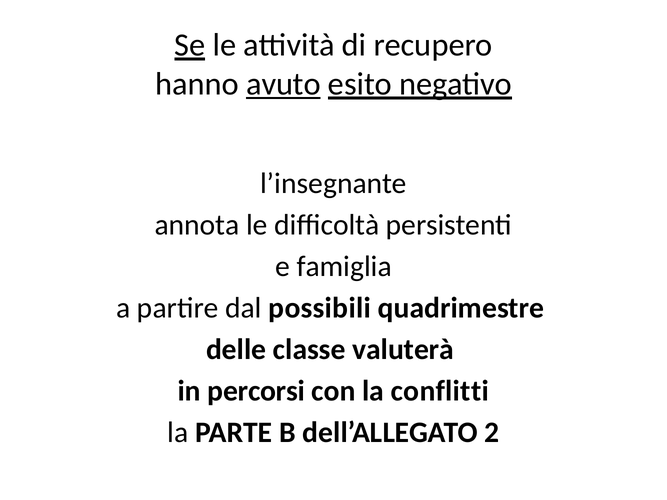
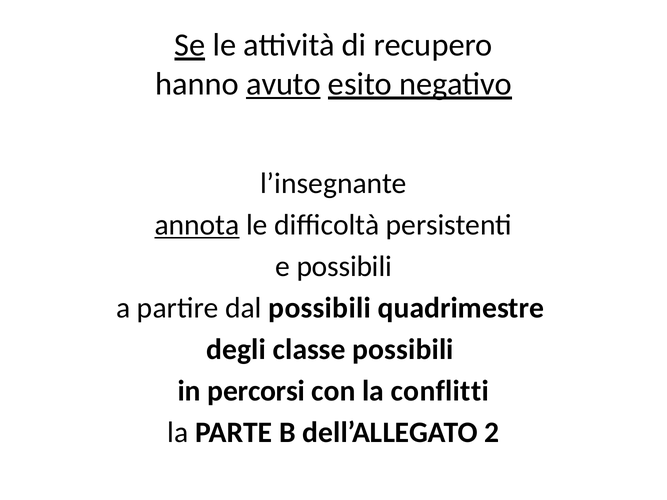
annota underline: none -> present
e famiglia: famiglia -> possibili
delle: delle -> degli
classe valuterà: valuterà -> possibili
